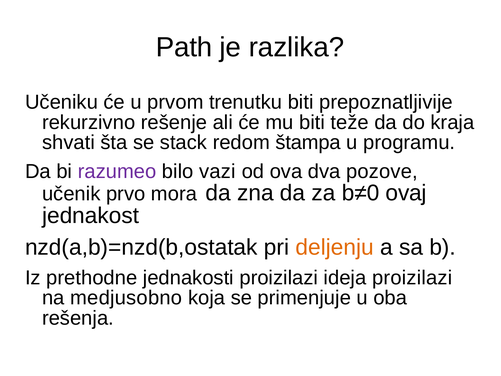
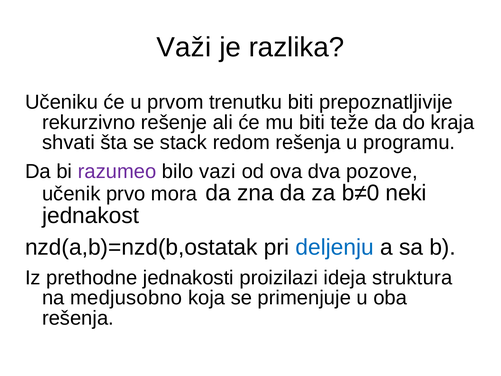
Path: Path -> Važi
redom štampa: štampa -> rešenja
ovaj: ovaj -> neki
deljenju colour: orange -> blue
ideja proizilazi: proizilazi -> struktura
